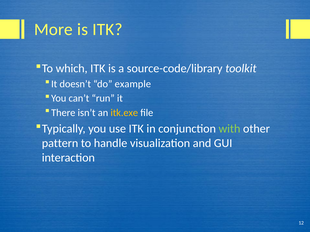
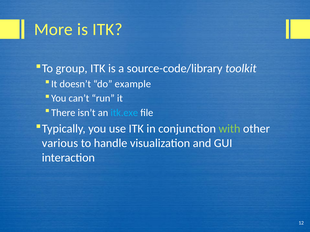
which: which -> group
itk.exe colour: yellow -> light blue
pattern: pattern -> various
